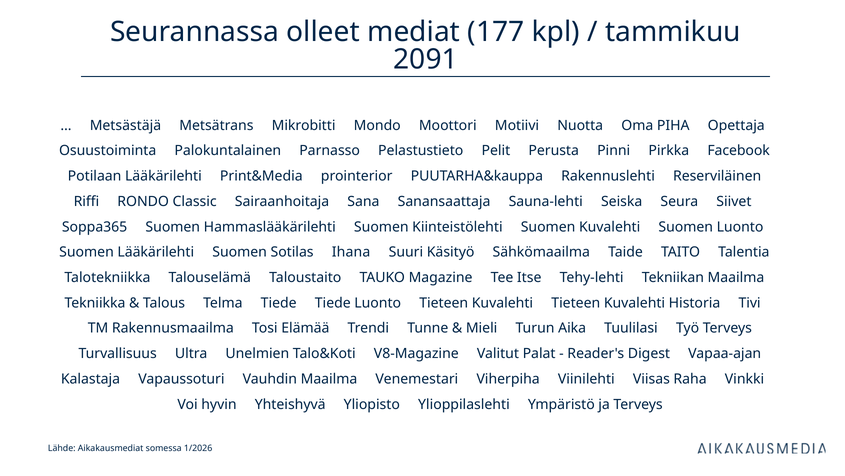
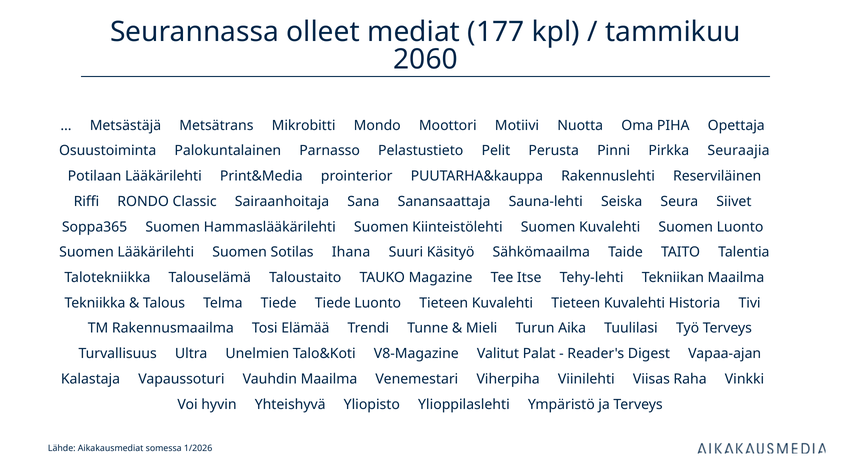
2091: 2091 -> 2060
Facebook: Facebook -> Seuraajia
